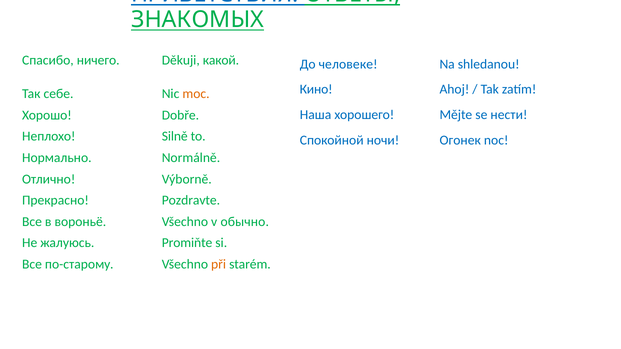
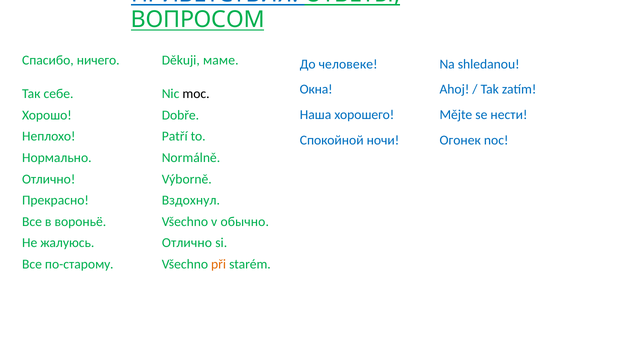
ЗНАКОМЫХ: ЗНАКОМЫХ -> ВОПРОСОМ
какой: какой -> маме
Кино: Кино -> Окна
moc colour: orange -> black
Silně: Silně -> Patří
Pozdravte: Pozdravte -> Вздохнул
жалуюсь Promiňte: Promiňte -> Отлично
